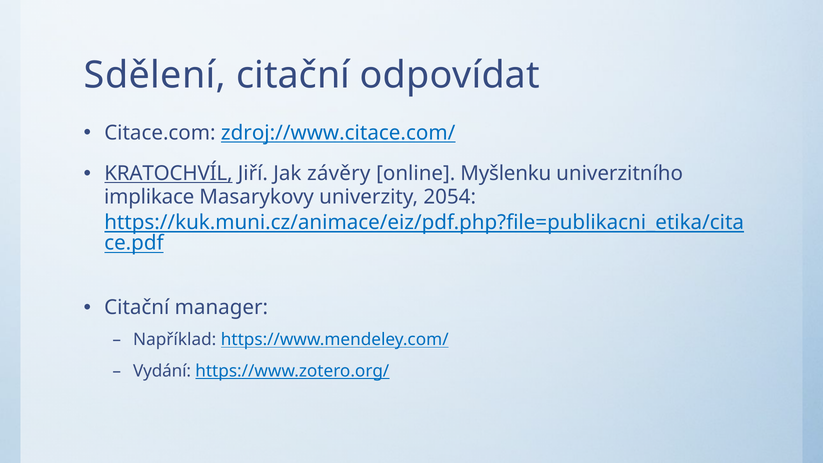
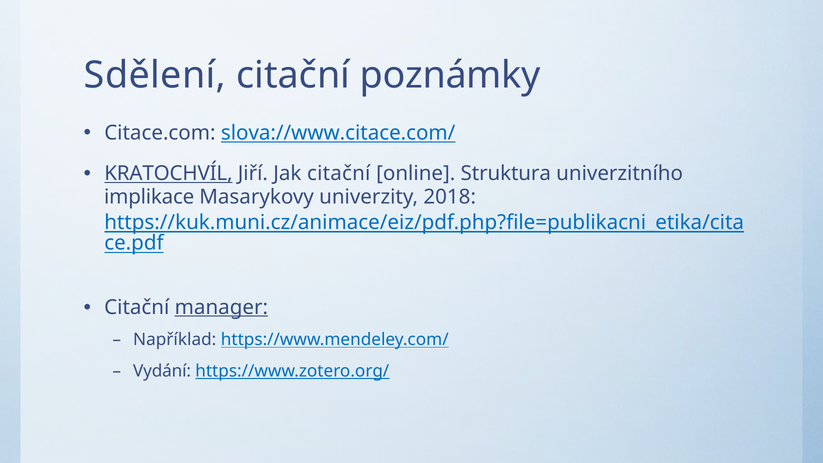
odpovídat: odpovídat -> poznámky
zdroj://www.citace.com/: zdroj://www.citace.com/ -> slova://www.citace.com/
Jak závěry: závěry -> citační
Myšlenku: Myšlenku -> Struktura
2054: 2054 -> 2018
manager underline: none -> present
